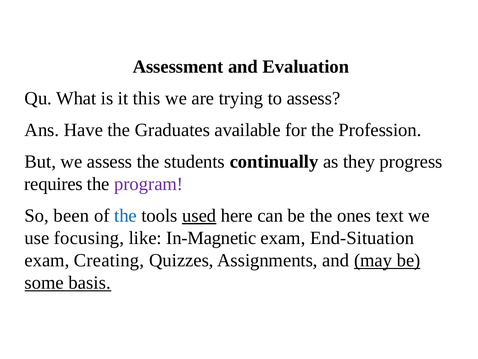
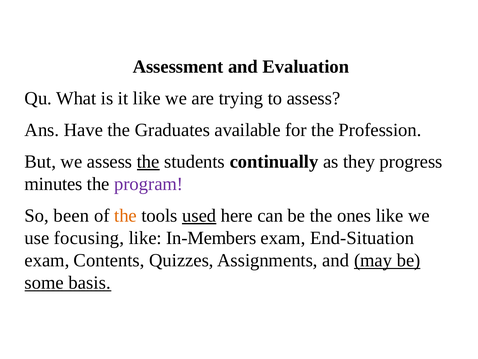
it this: this -> like
the at (148, 161) underline: none -> present
requires: requires -> minutes
the at (126, 215) colour: blue -> orange
ones text: text -> like
In-Magnetic: In-Magnetic -> In-Members
Creating: Creating -> Contents
